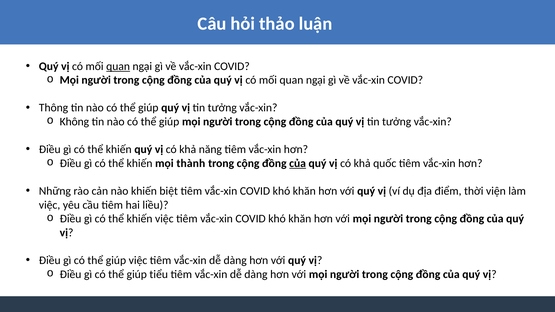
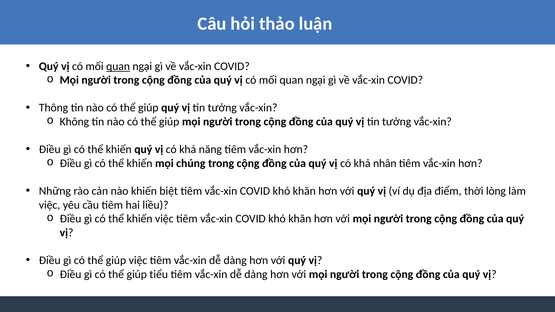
thành: thành -> chúng
của at (298, 163) underline: present -> none
quốc: quốc -> nhân
viện: viện -> lòng
